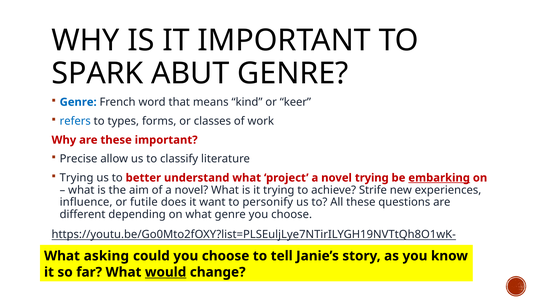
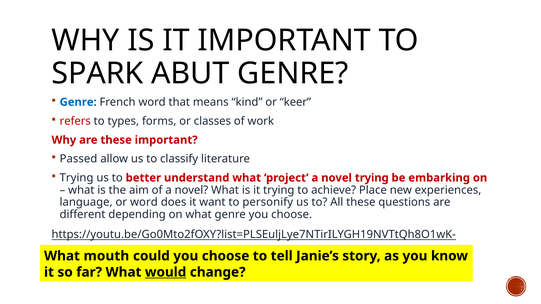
refers colour: blue -> red
Precise: Precise -> Passed
embarking underline: present -> none
Strife: Strife -> Place
influence: influence -> language
or futile: futile -> word
asking: asking -> mouth
